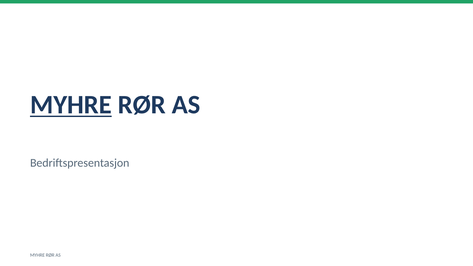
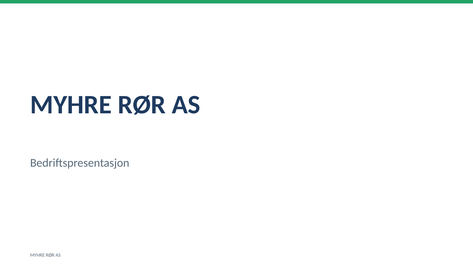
MYHRE at (71, 105) underline: present -> none
